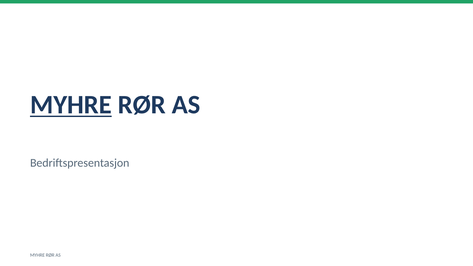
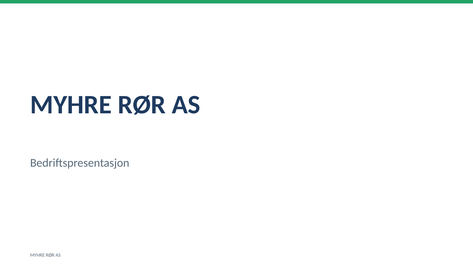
MYHRE at (71, 105) underline: present -> none
